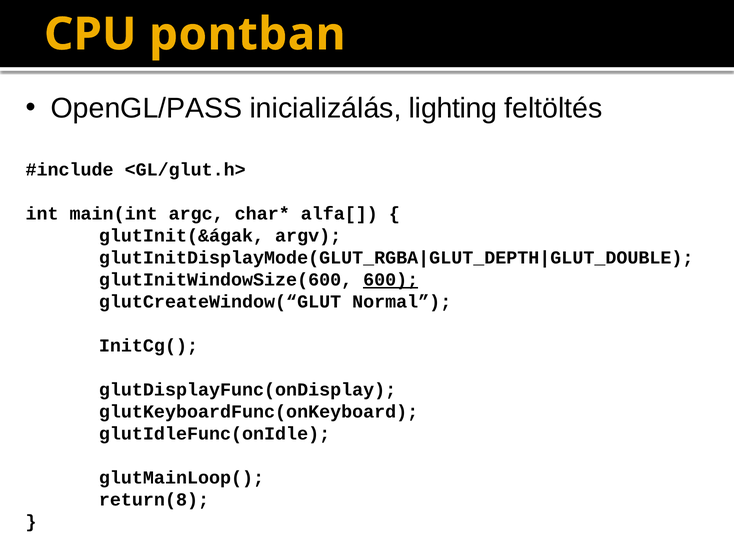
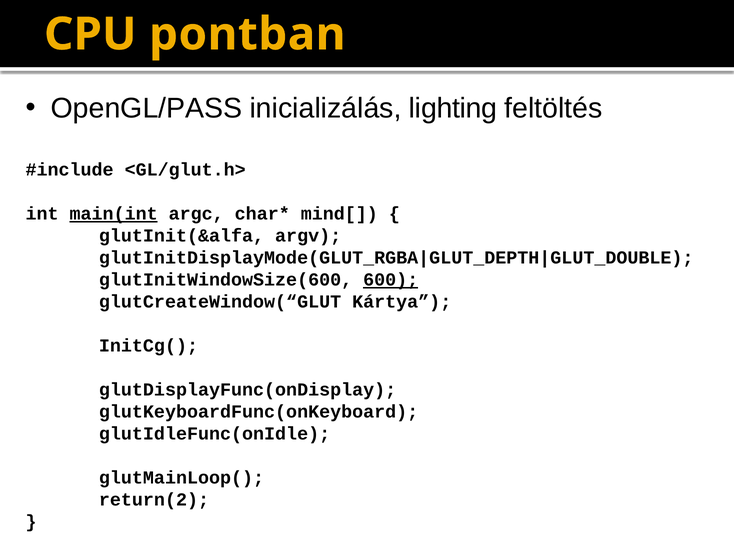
main(int underline: none -> present
alfa[: alfa[ -> mind[
glutInit(&ágak: glutInit(&ágak -> glutInit(&alfa
Normal: Normal -> Kártya
return(8: return(8 -> return(2
